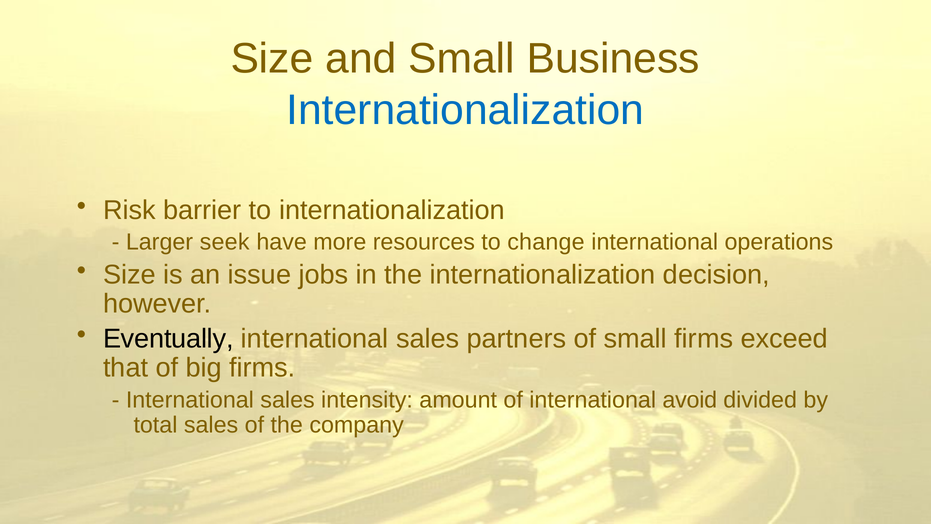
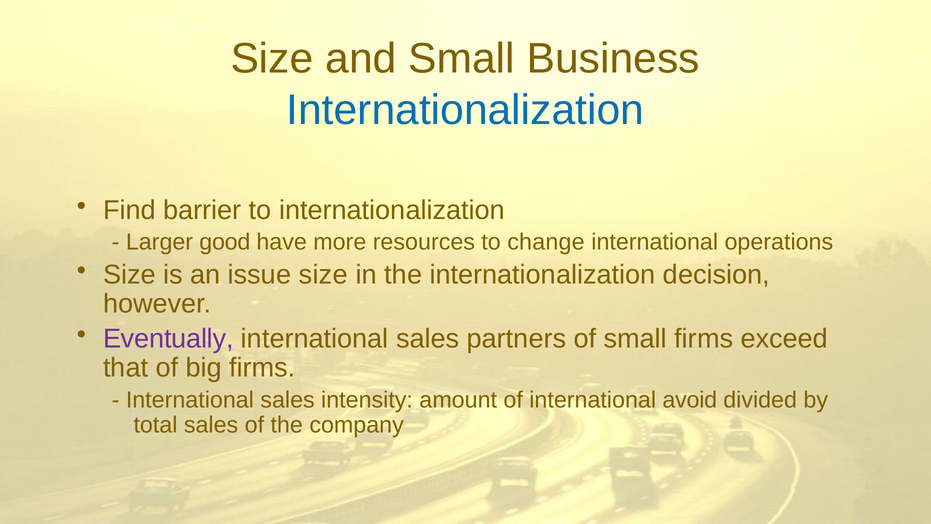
Risk: Risk -> Find
seek: seek -> good
issue jobs: jobs -> size
Eventually colour: black -> purple
